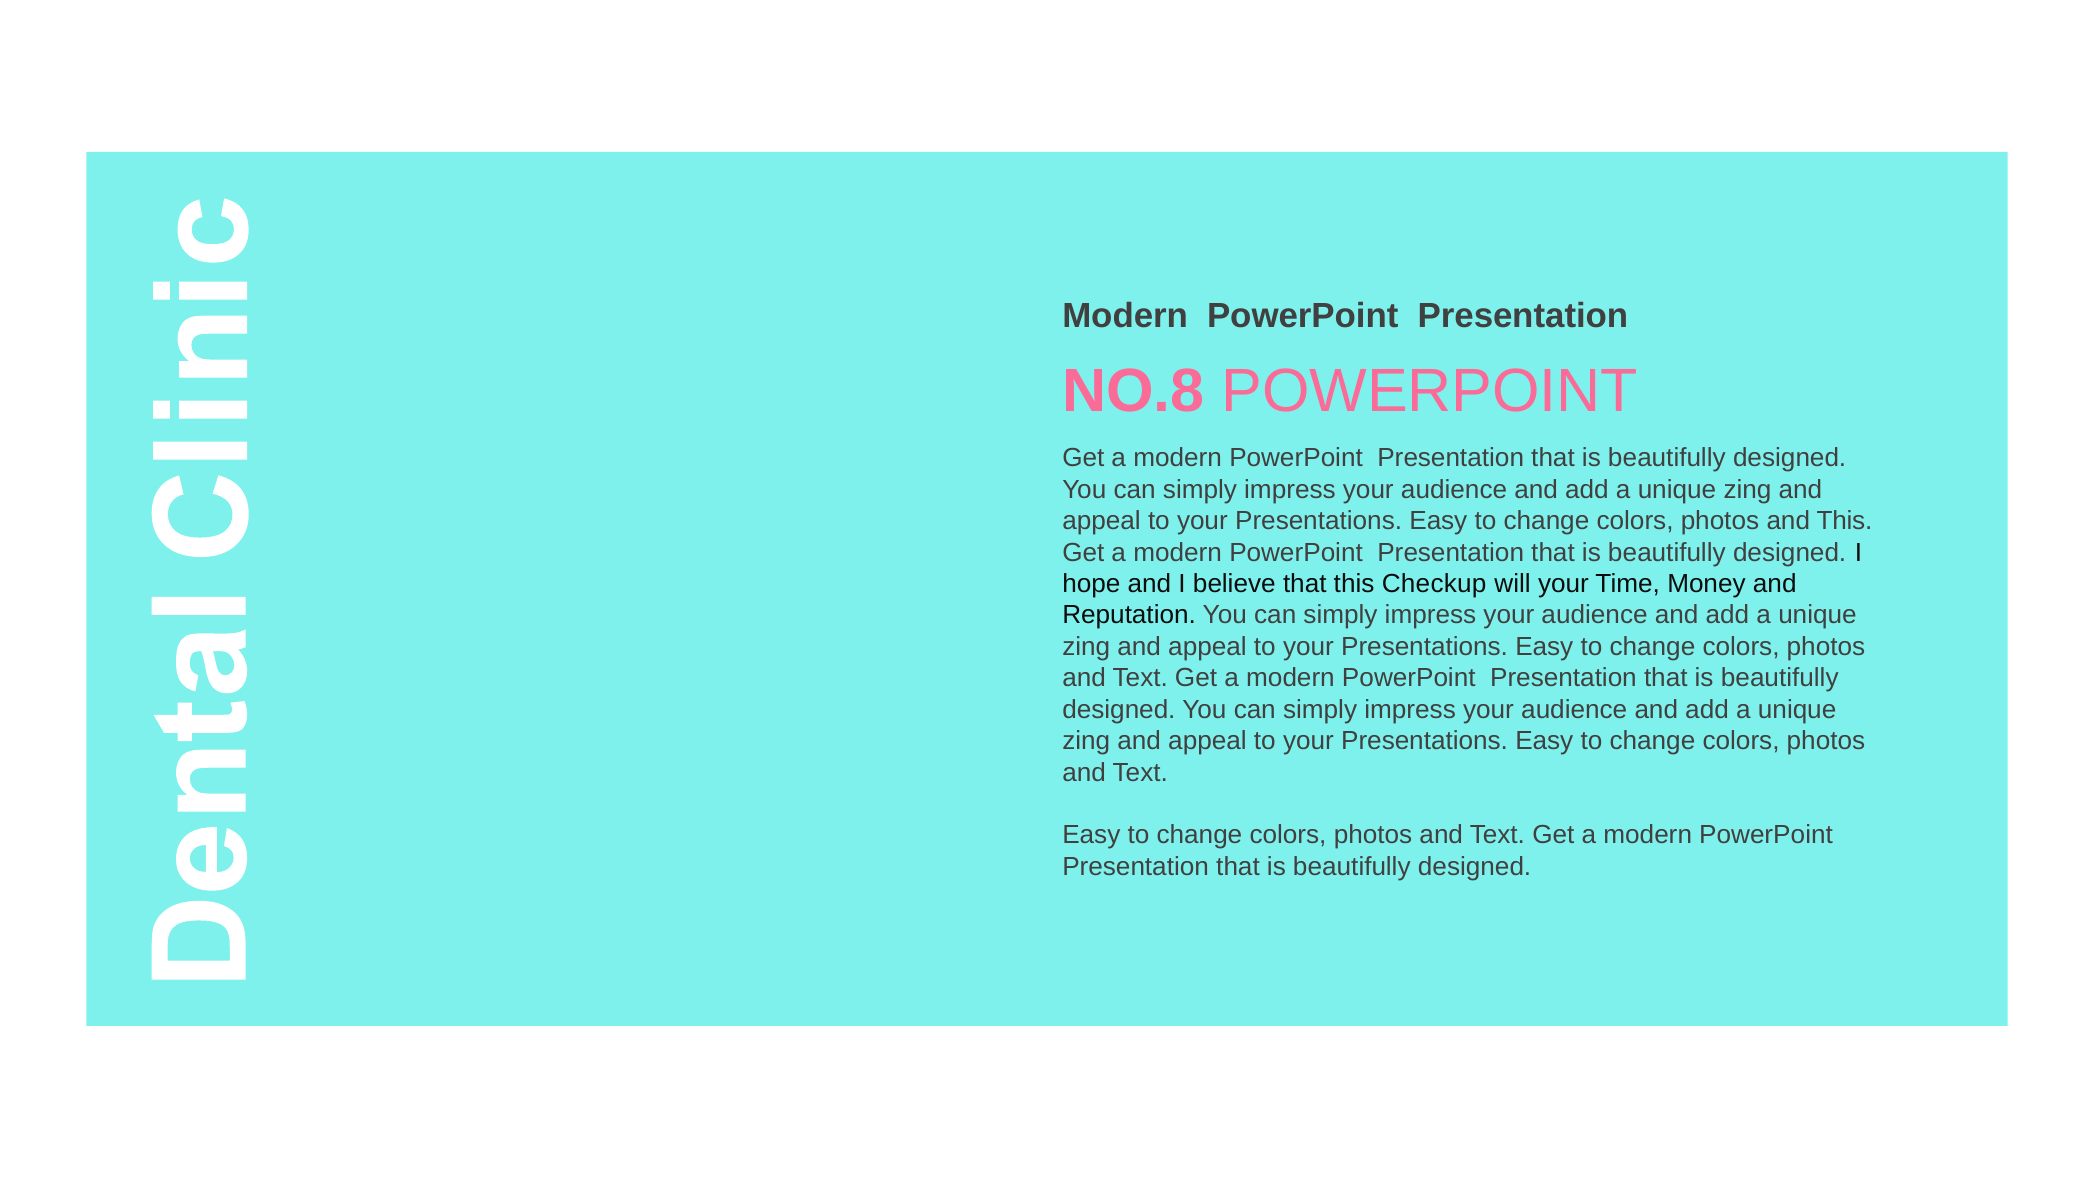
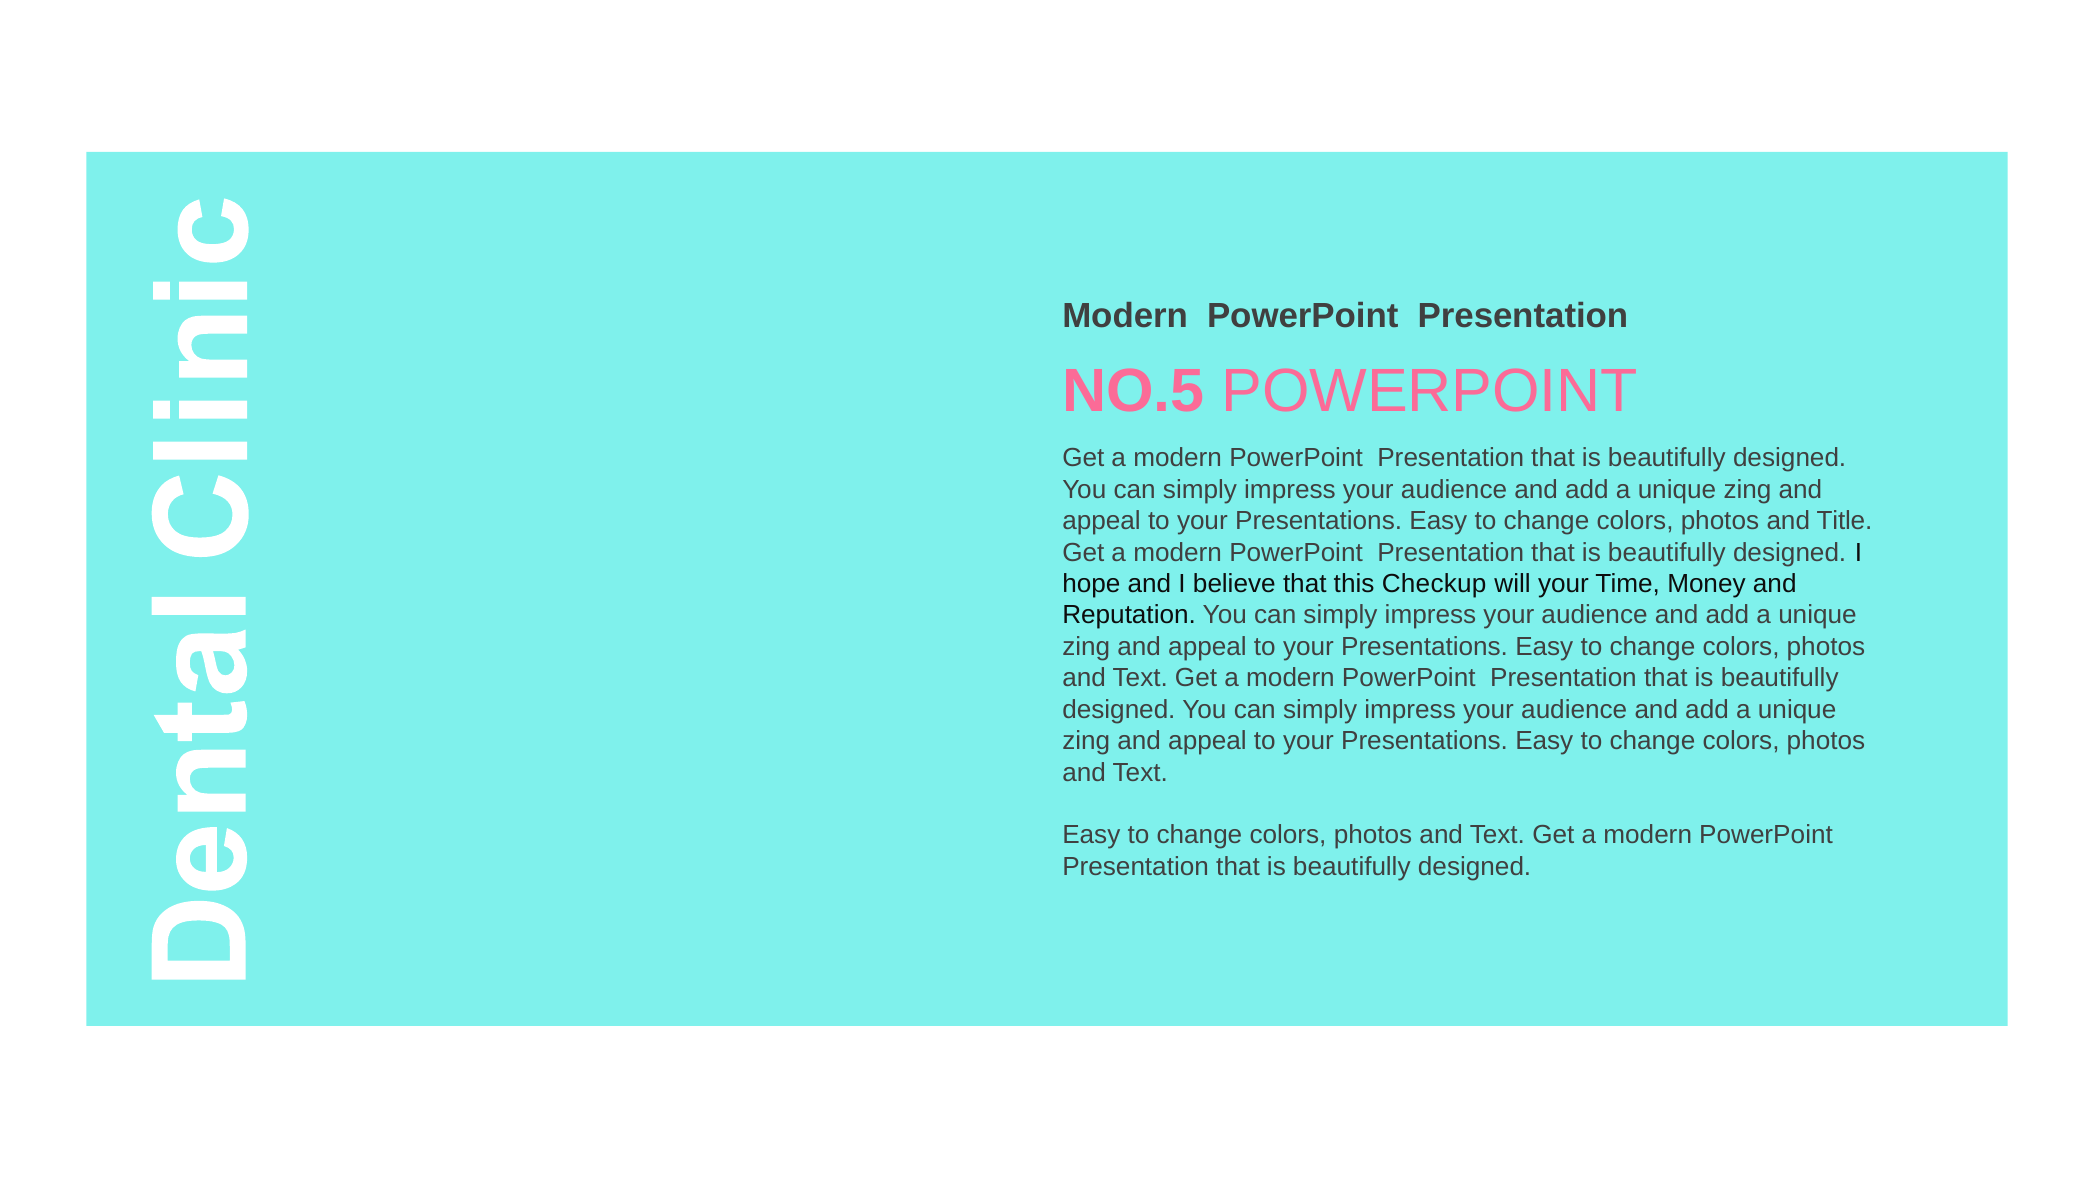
NO.8: NO.8 -> NO.5
and This: This -> Title
